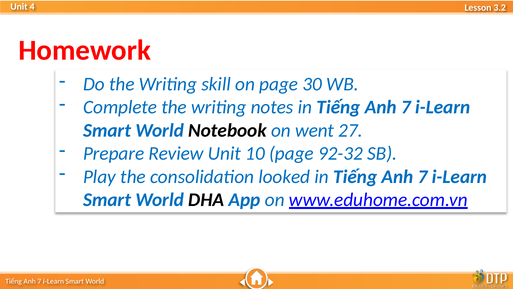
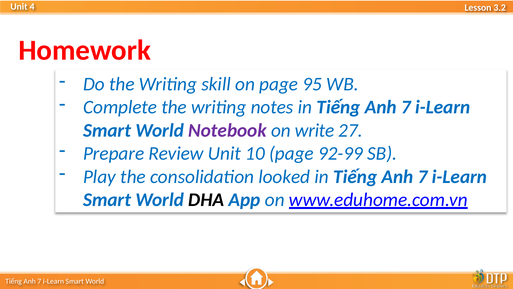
30: 30 -> 95
Notebook colour: black -> purple
went: went -> write
92-32: 92-32 -> 92-99
